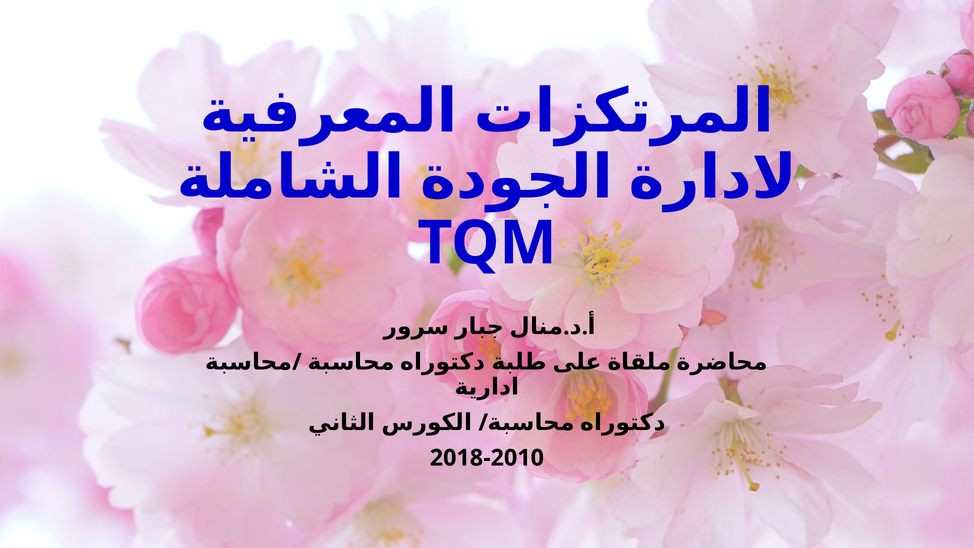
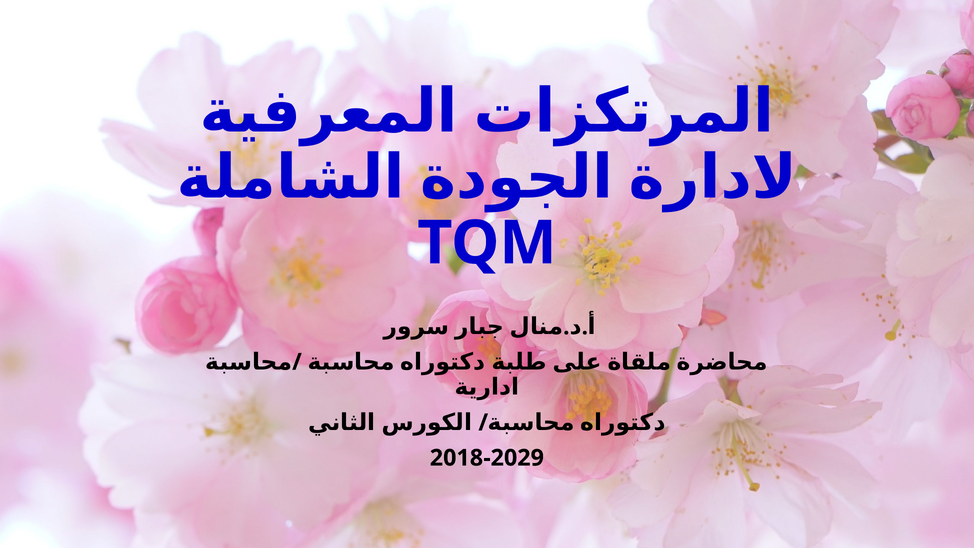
2018-2010: 2018-2010 -> 2018-2029
